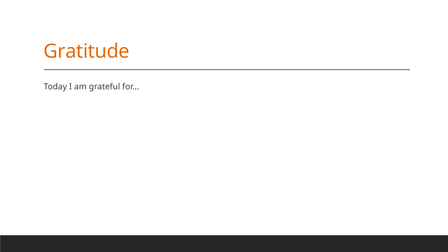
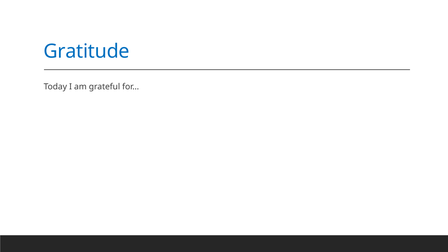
Gratitude colour: orange -> blue
